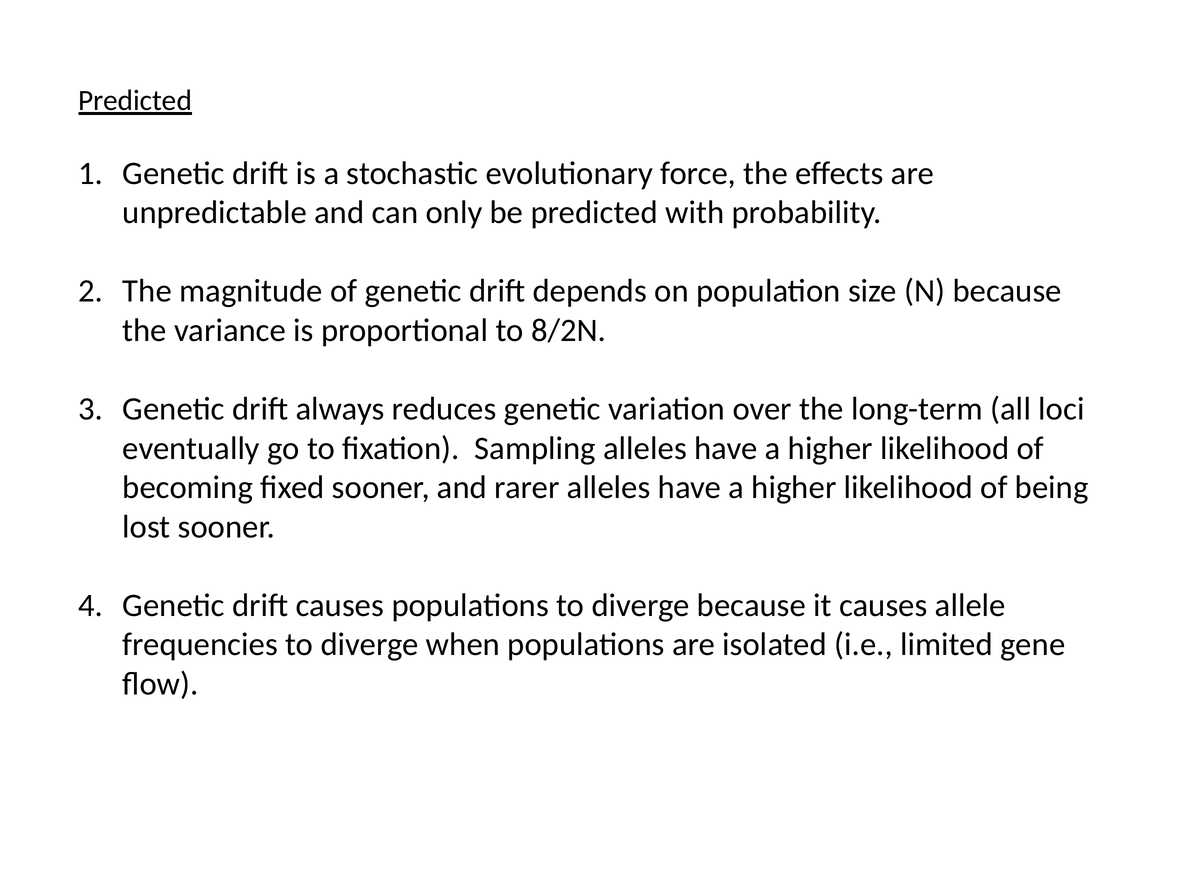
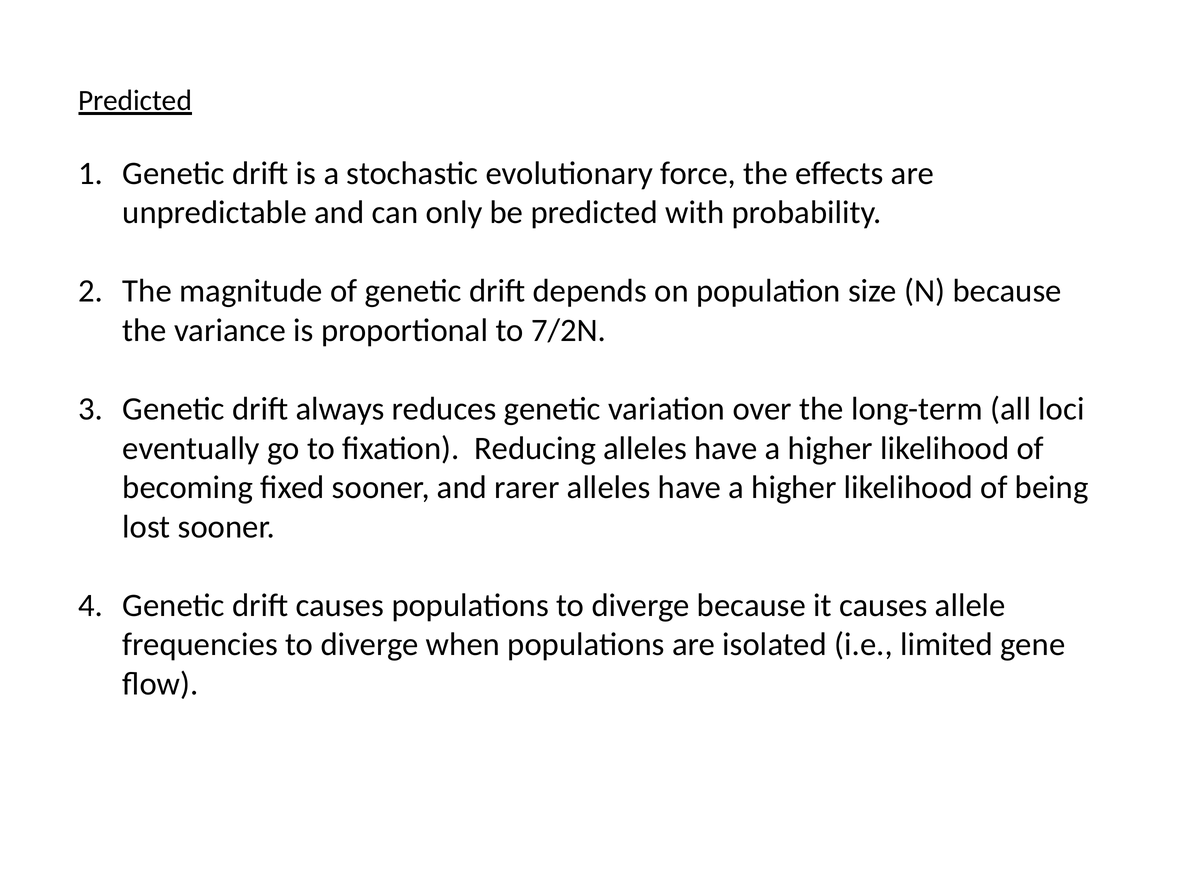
8/2N: 8/2N -> 7/2N
Sampling: Sampling -> Reducing
